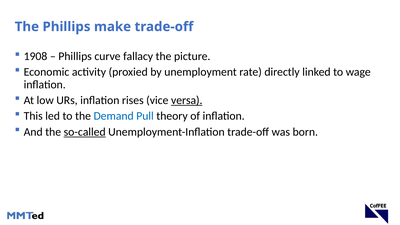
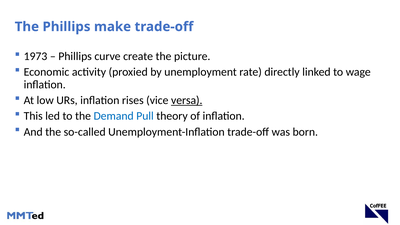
1908: 1908 -> 1973
fallacy: fallacy -> create
so-called underline: present -> none
